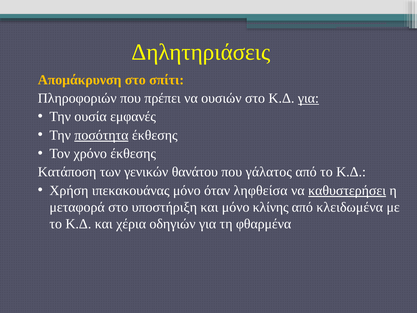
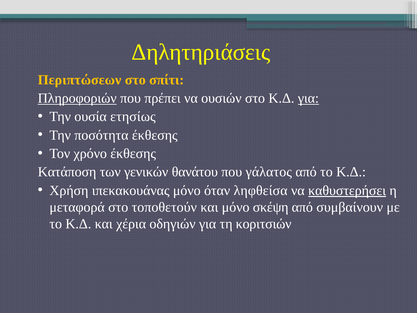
Απομάκρυνση: Απομάκρυνση -> Περιπτώσεων
Πληροφοριών underline: none -> present
εμφανές: εμφανές -> ετησίως
ποσότητα underline: present -> none
υποστήριξη: υποστήριξη -> τοποθετούν
κλίνης: κλίνης -> σκέψη
κλειδωμένα: κλειδωμένα -> συμβαίνουν
φθαρμένα: φθαρμένα -> κοριτσιών
